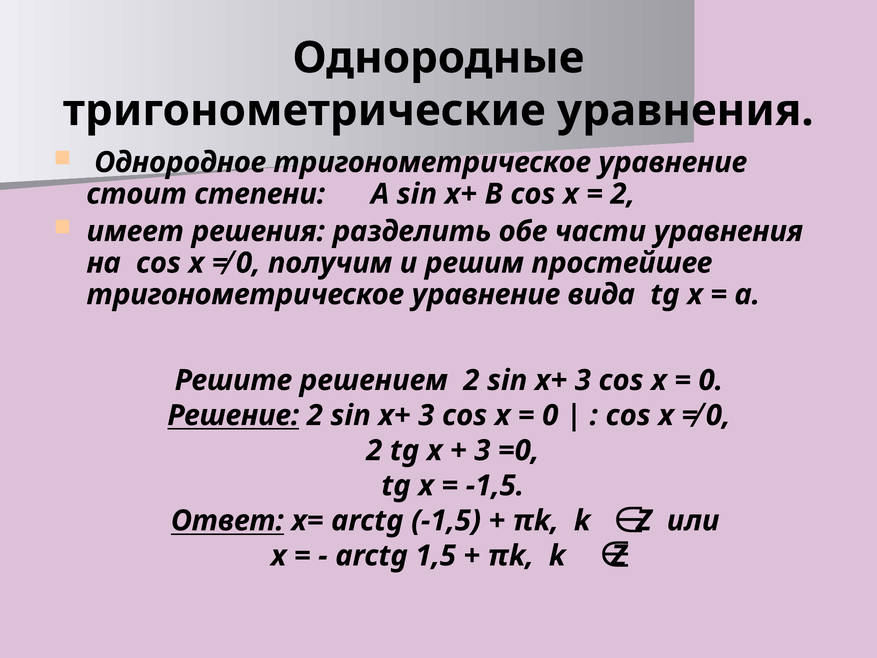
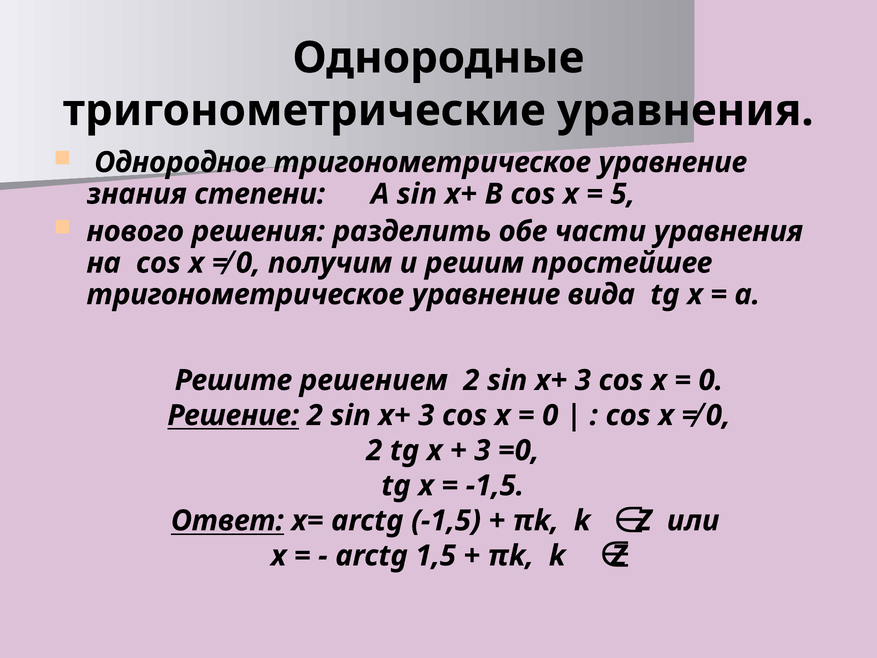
стоит: стоит -> знания
2 at (623, 194): 2 -> 5
имеет: имеет -> нового
